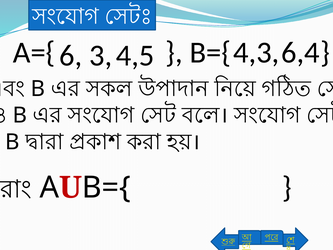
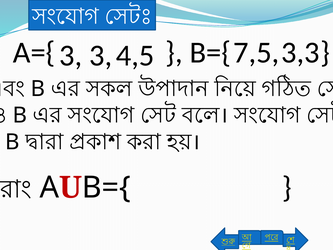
6 at (71, 55): 6 -> 3
4,3: 4,3 -> 7,5
6,4: 6,4 -> 3,3
